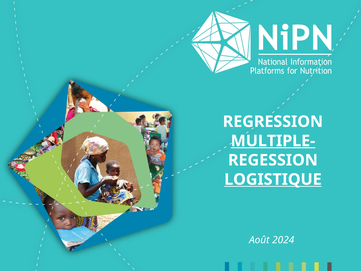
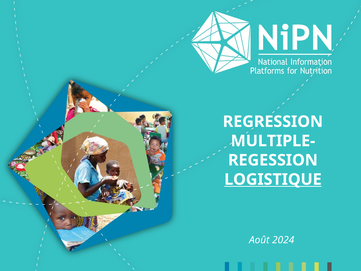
MULTIPLE- underline: present -> none
